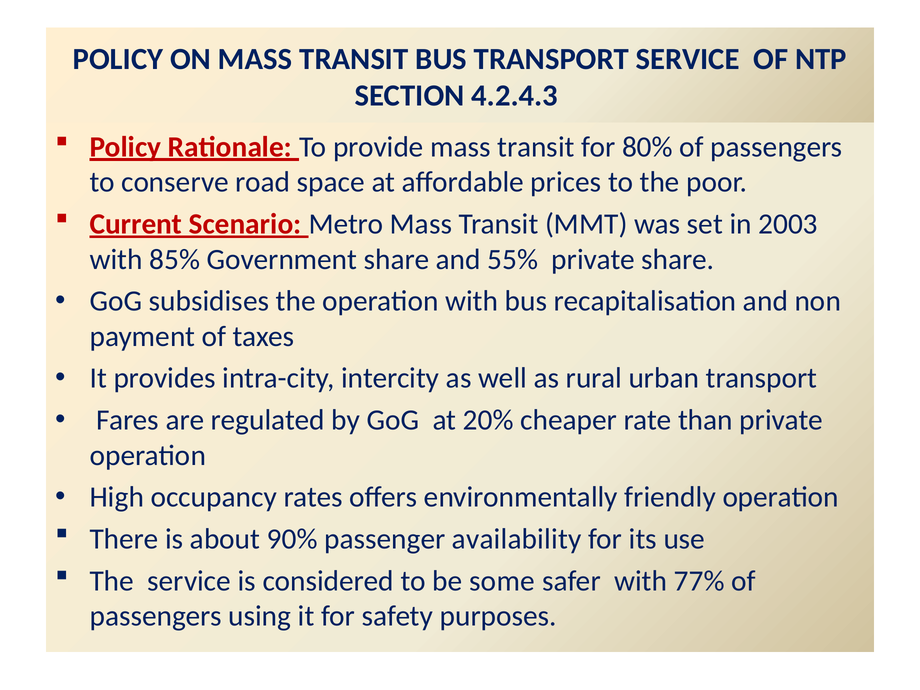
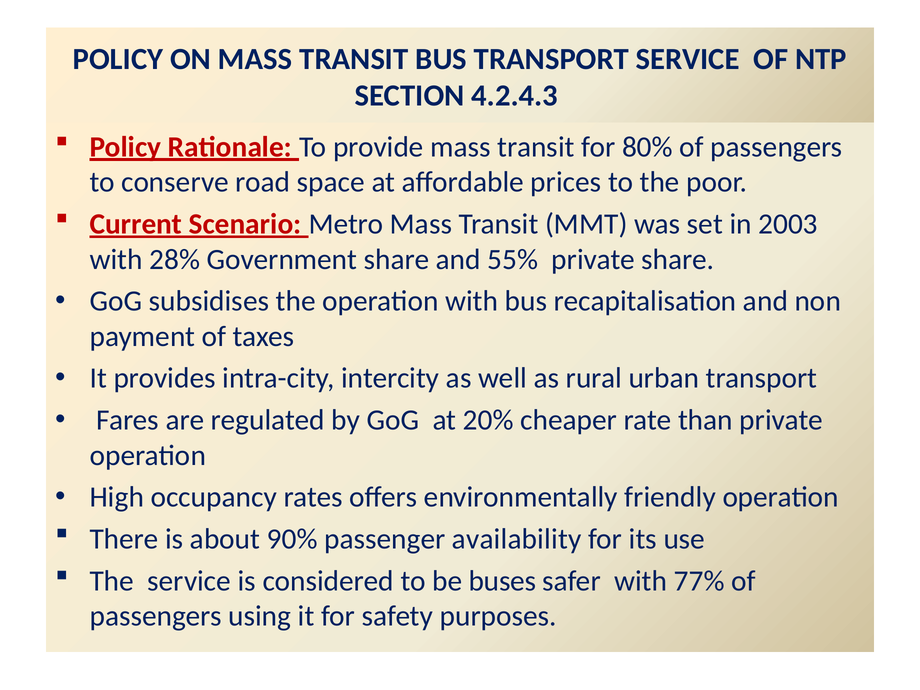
85%: 85% -> 28%
some: some -> buses
